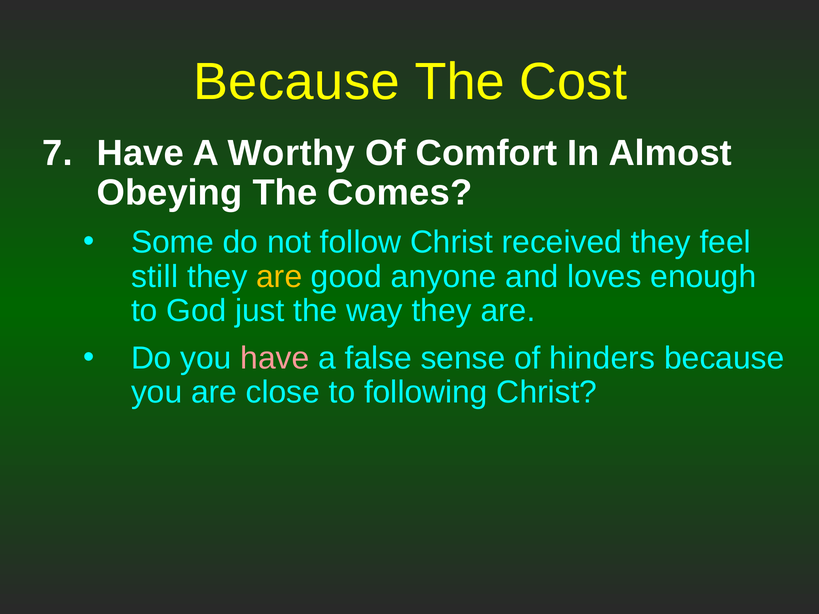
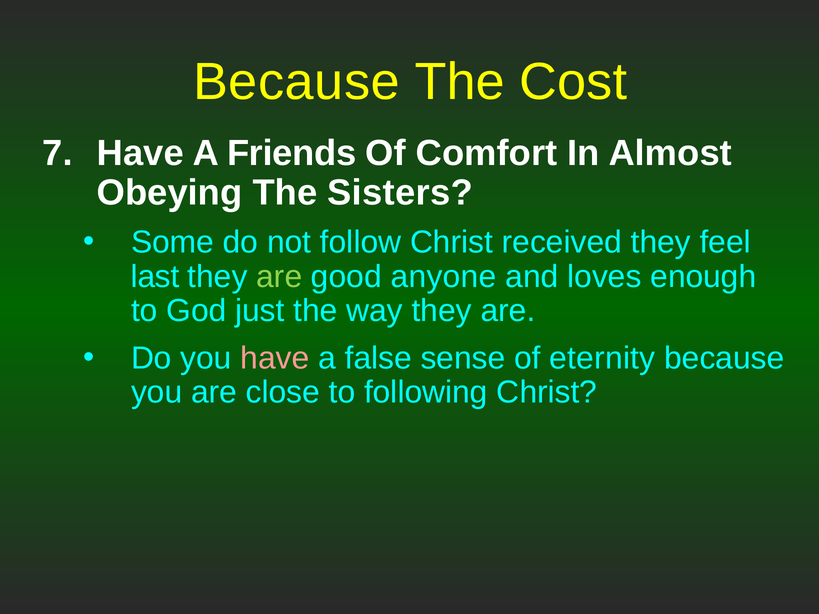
Worthy: Worthy -> Friends
Comes: Comes -> Sisters
still: still -> last
are at (279, 277) colour: yellow -> light green
hinders: hinders -> eternity
